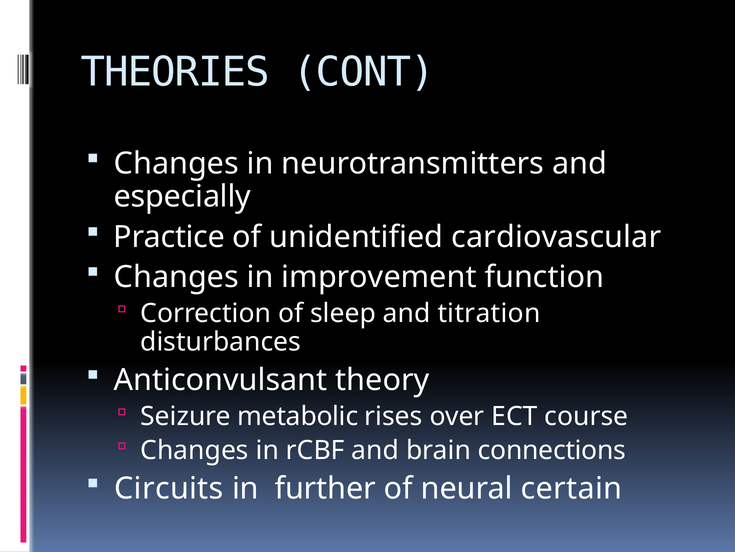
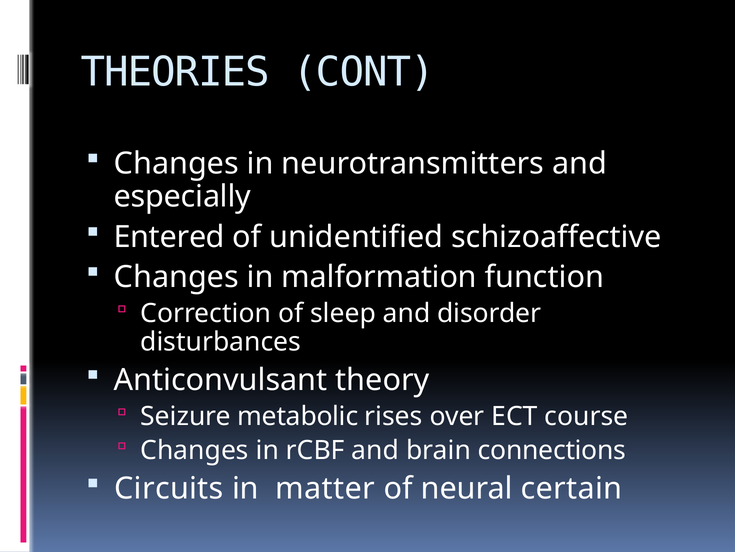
Practice: Practice -> Entered
cardiovascular: cardiovascular -> schizoaffective
improvement: improvement -> malformation
titration: titration -> disorder
further: further -> matter
